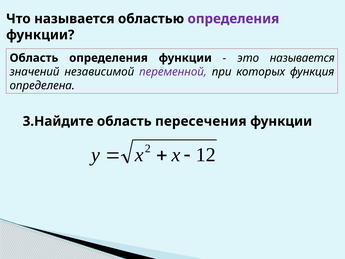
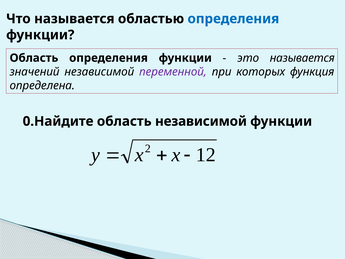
определения at (233, 19) colour: purple -> blue
3.Найдите: 3.Найдите -> 0.Найдите
область пересечения: пересечения -> независимой
